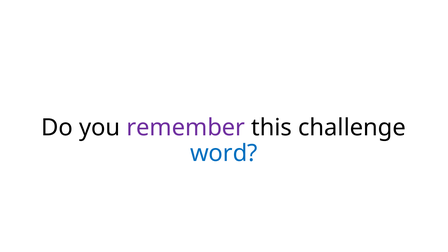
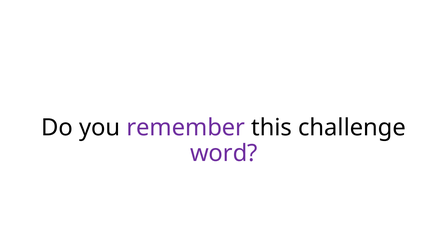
word colour: blue -> purple
